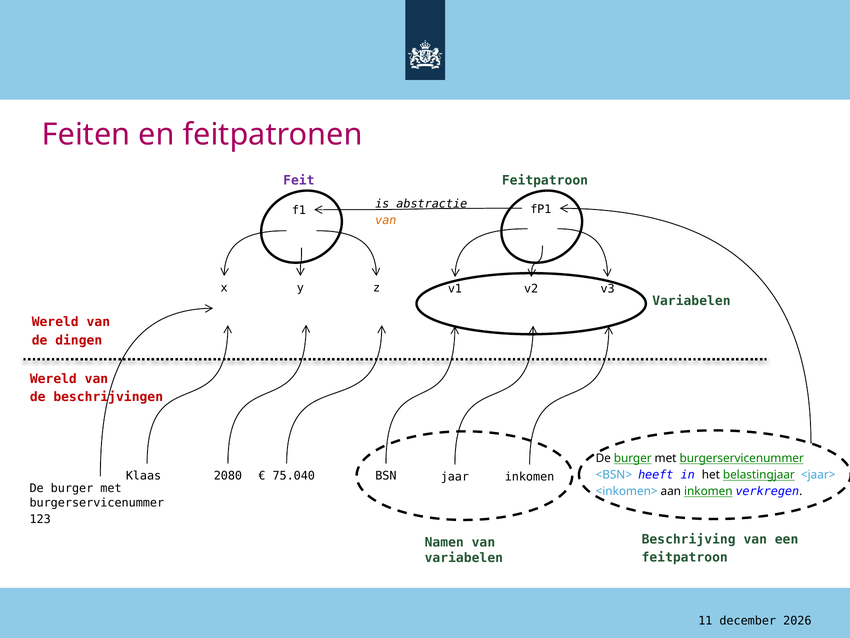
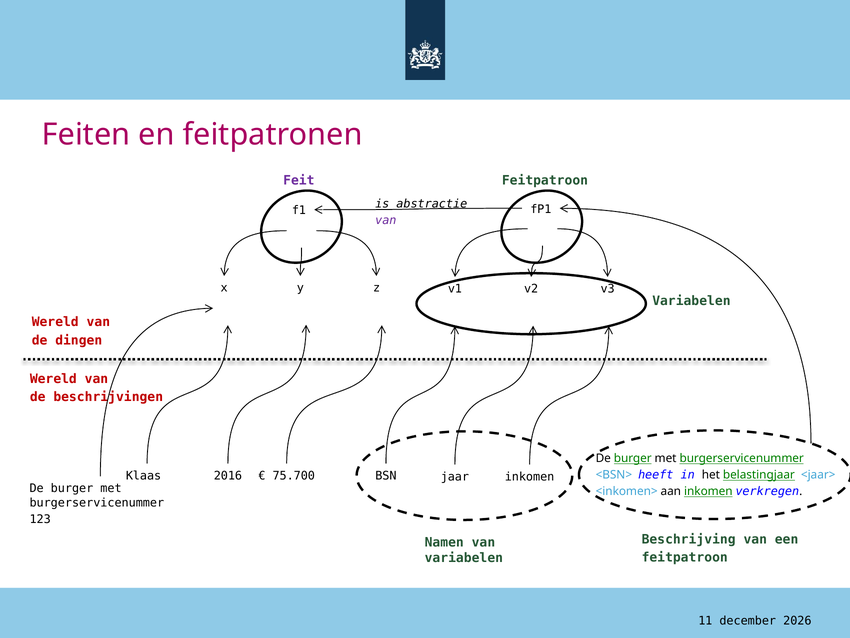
van at (386, 220) colour: orange -> purple
2080: 2080 -> 2016
75.040: 75.040 -> 75.700
